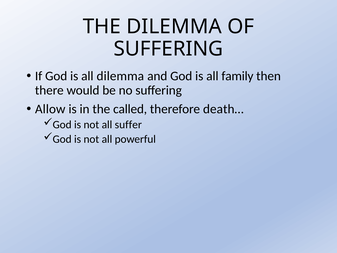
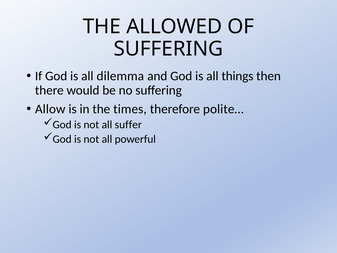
THE DILEMMA: DILEMMA -> ALLOWED
family: family -> things
called: called -> times
death…: death… -> polite…
